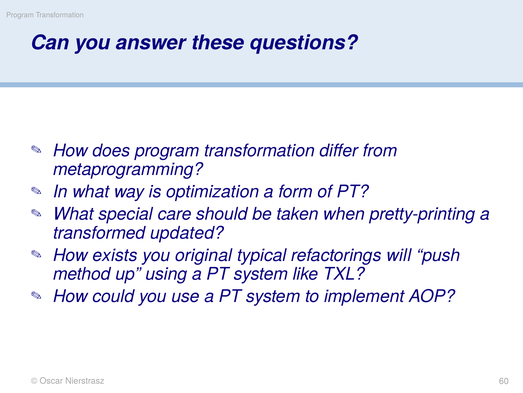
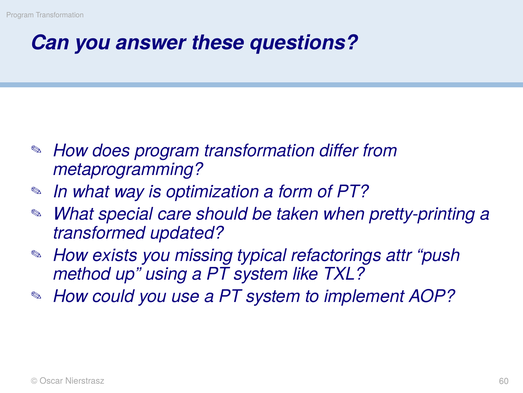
original: original -> missing
will: will -> attr
